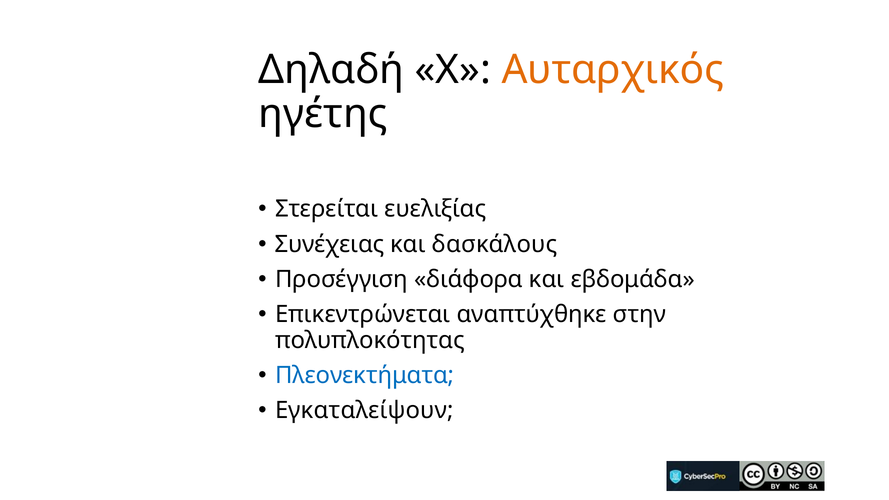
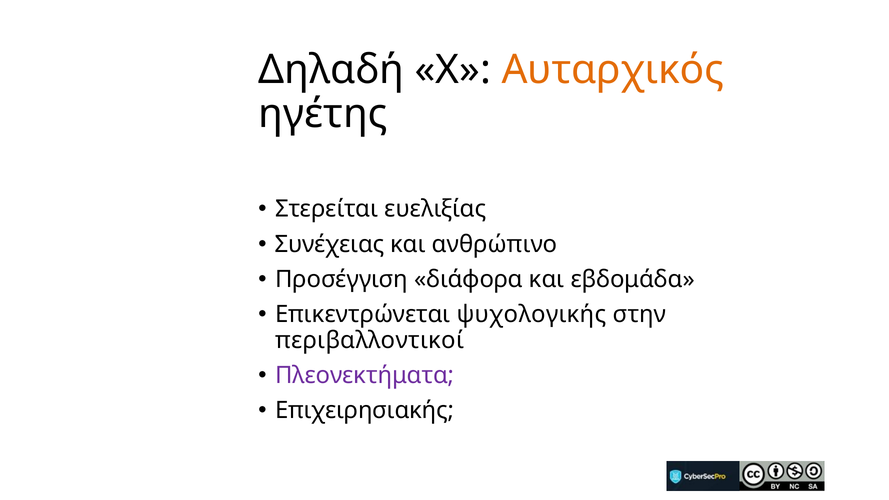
δασκάλους: δασκάλους -> ανθρώπινο
αναπτύχθηκε: αναπτύχθηκε -> ψυχολογικής
πολυπλοκότητας: πολυπλοκότητας -> περιβαλλοντικοί
Πλεονεκτήματα colour: blue -> purple
Εγκαταλείψουν: Εγκαταλείψουν -> Επιχειρησιακής
